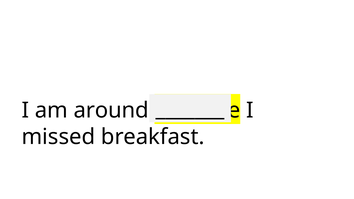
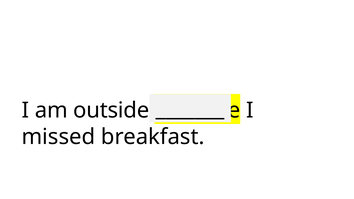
around: around -> outside
